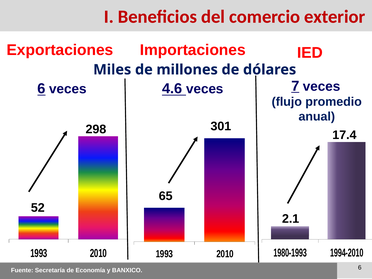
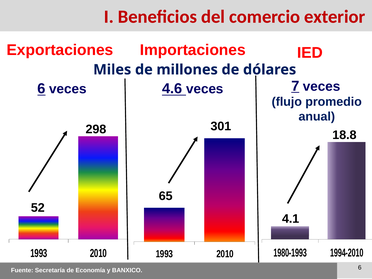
17.4: 17.4 -> 18.8
2.1: 2.1 -> 4.1
